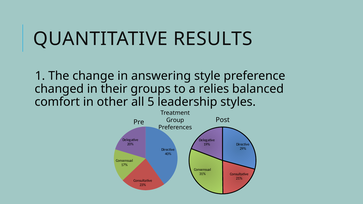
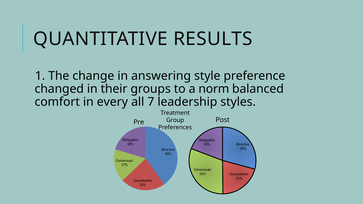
relies: relies -> norm
other: other -> every
5: 5 -> 7
